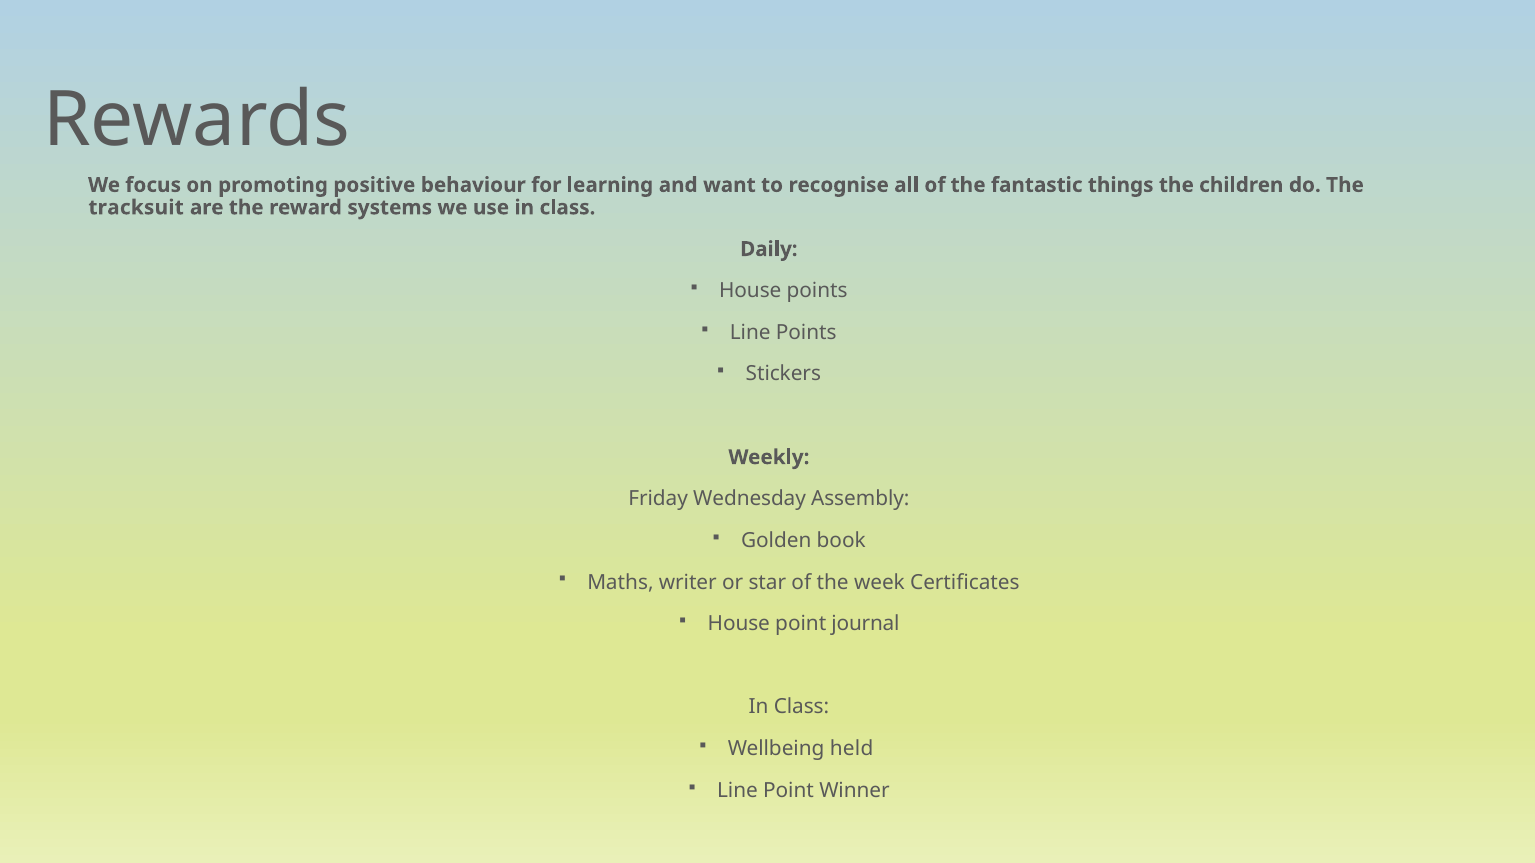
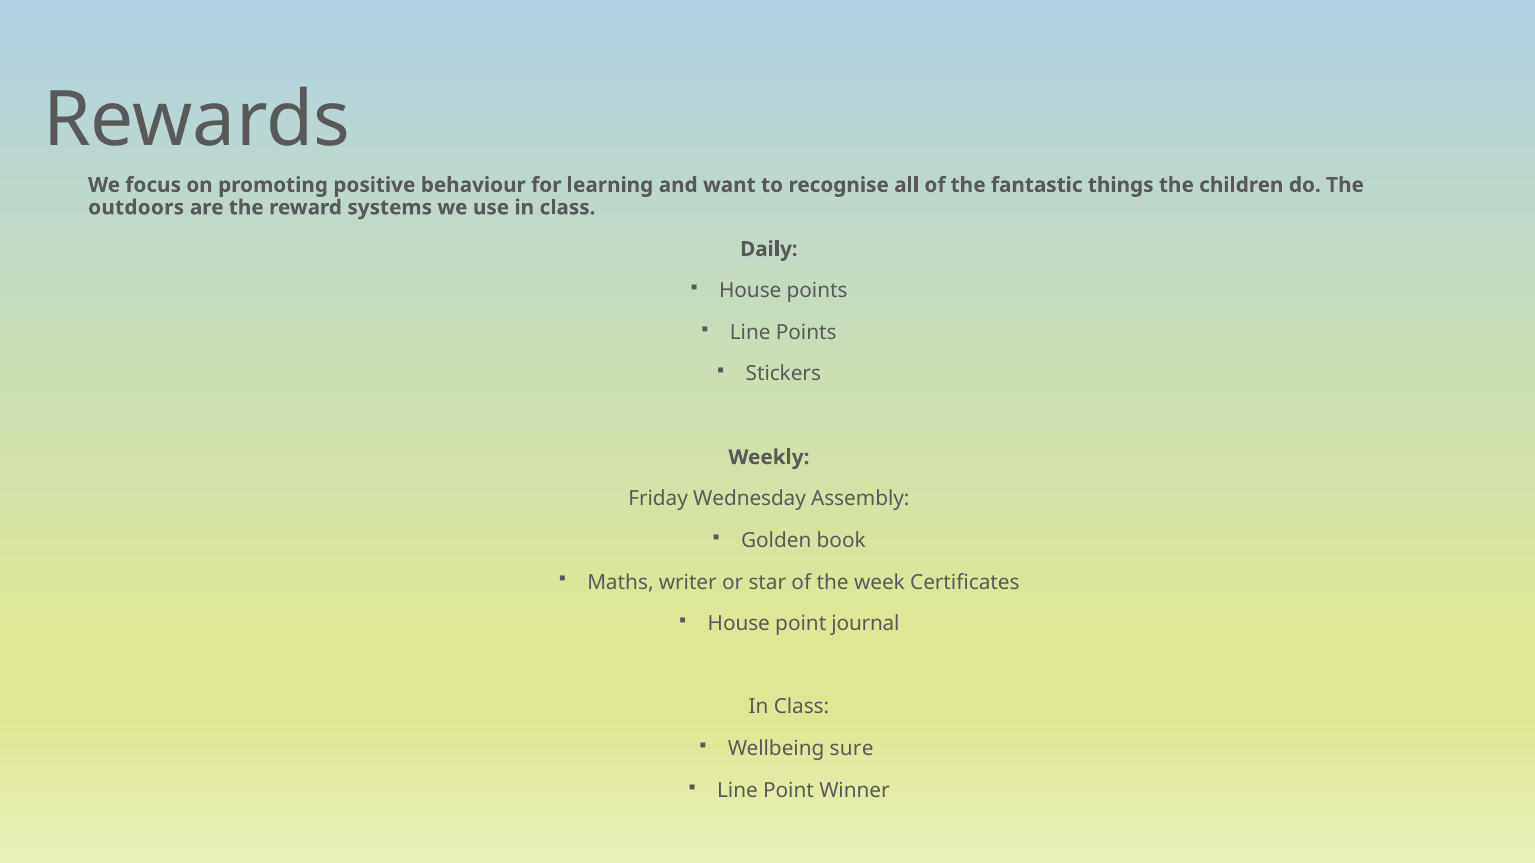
tracksuit: tracksuit -> outdoors
held: held -> sure
